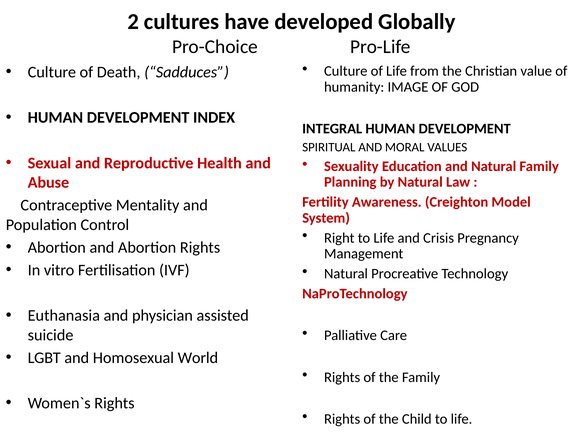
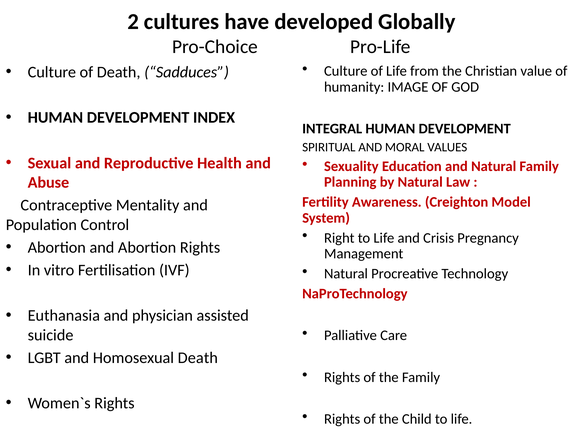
Homosexual World: World -> Death
